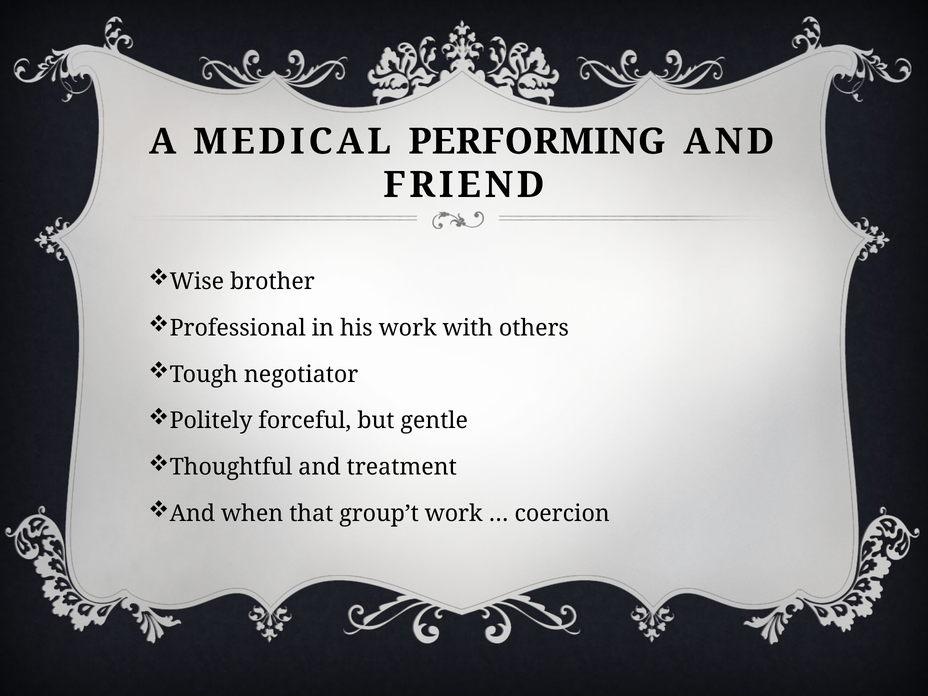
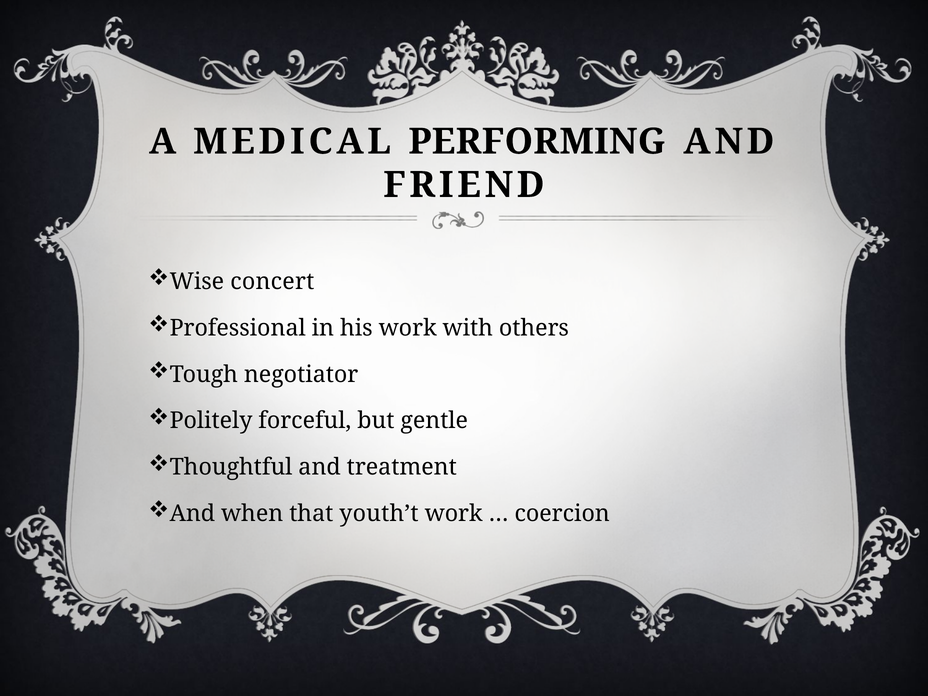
brother: brother -> concert
group’t: group’t -> youth’t
